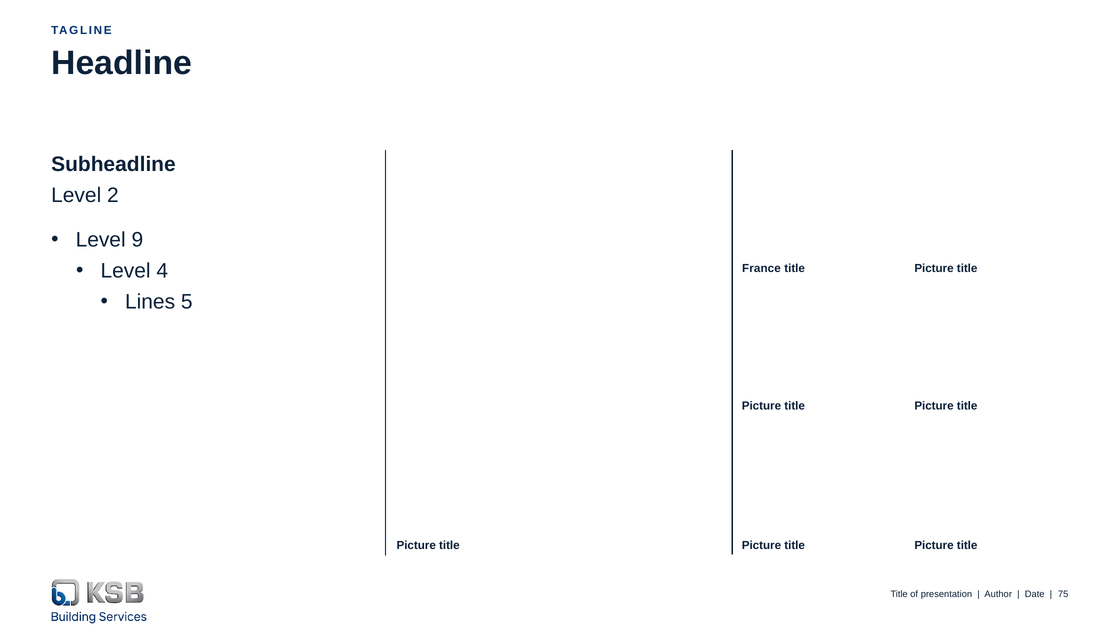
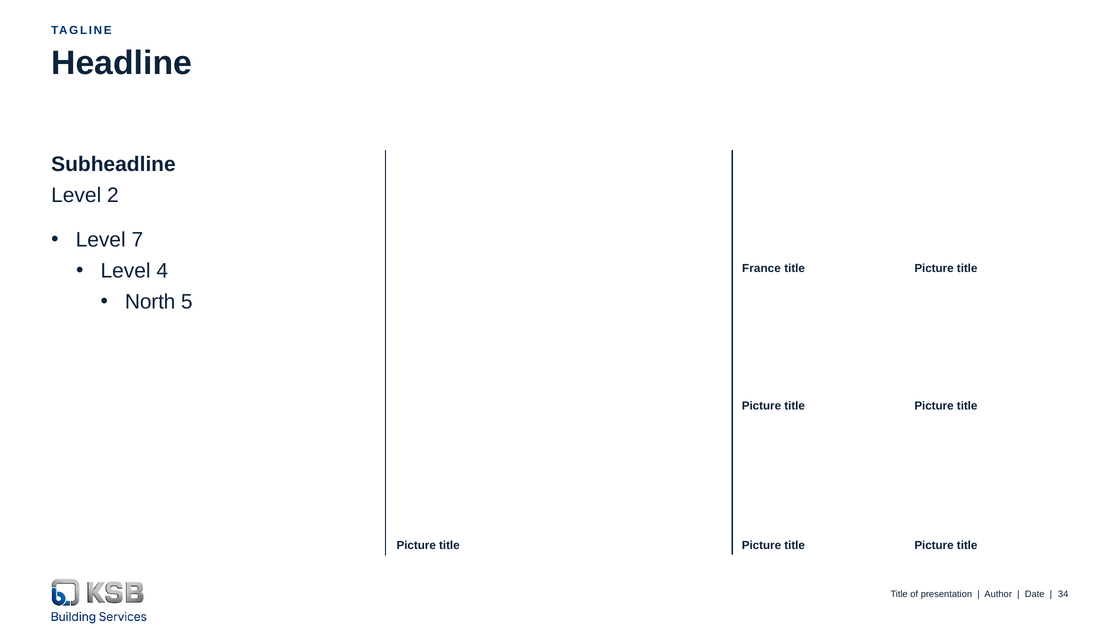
9: 9 -> 7
Lines: Lines -> North
75: 75 -> 34
